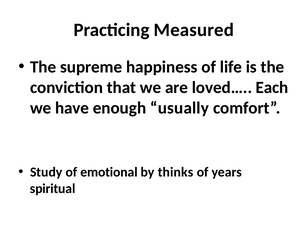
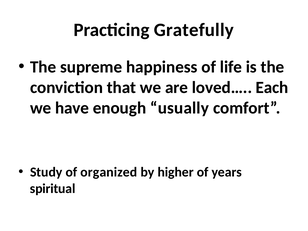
Measured: Measured -> Gratefully
emotional: emotional -> organized
thinks: thinks -> higher
